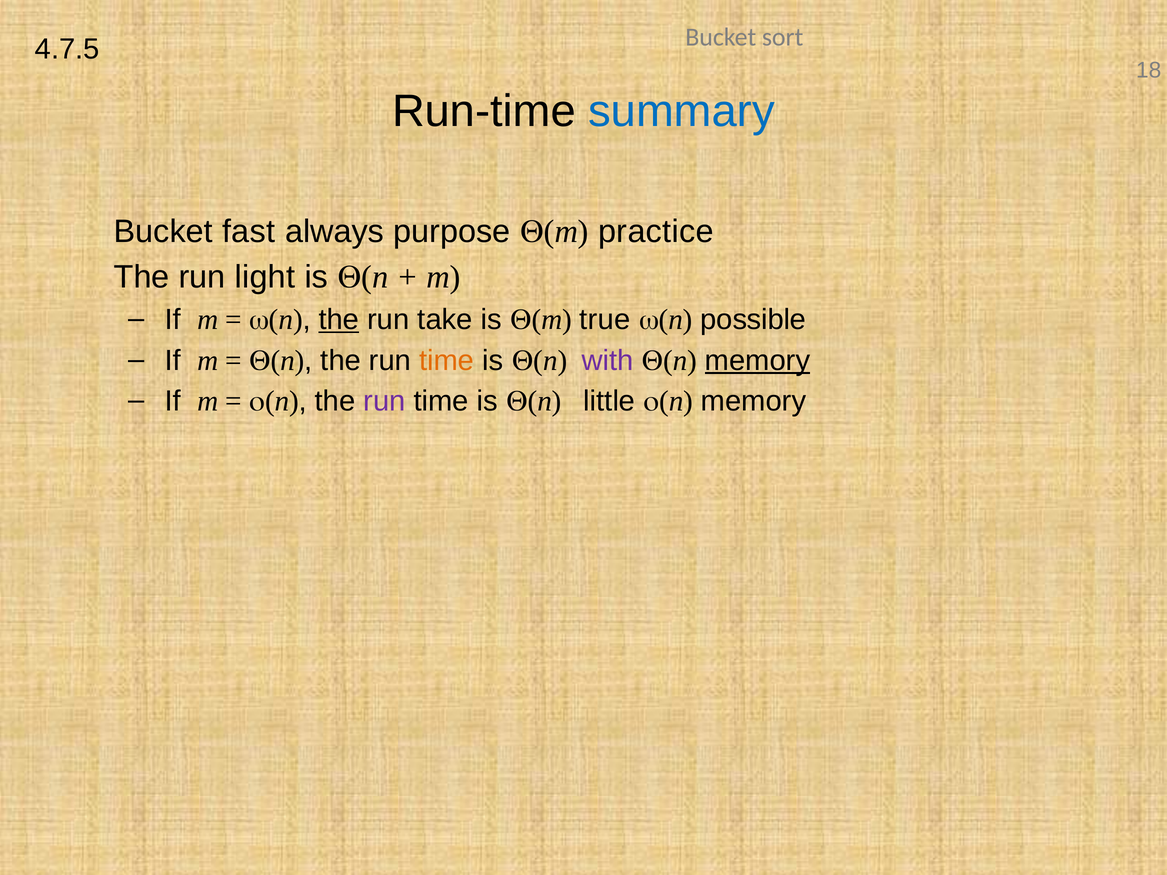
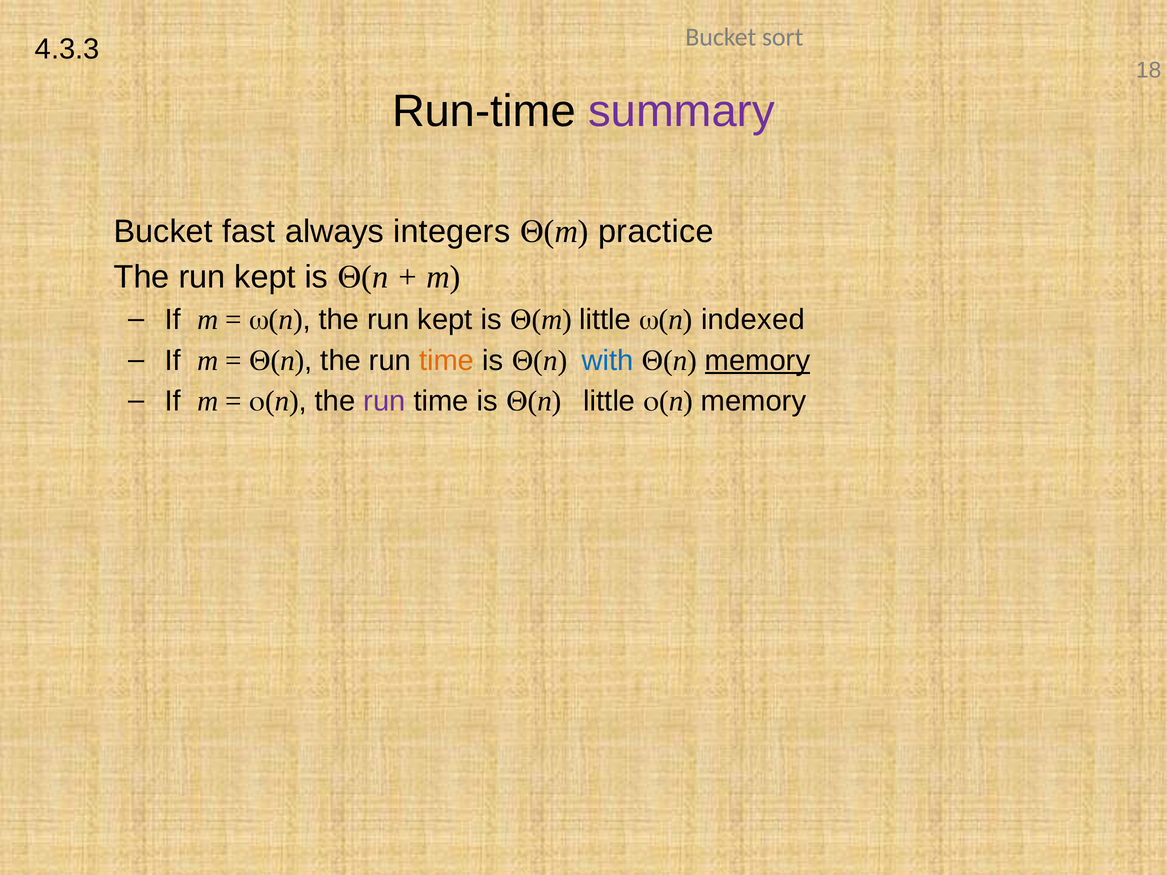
4.7.5: 4.7.5 -> 4.3.3
summary colour: blue -> purple
purpose: purpose -> integers
light at (265, 277): light -> kept
the at (339, 320) underline: present -> none
take at (445, 320): take -> kept
Q(m true: true -> little
possible: possible -> indexed
with colour: purple -> blue
